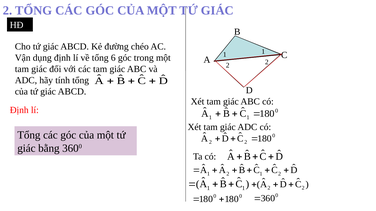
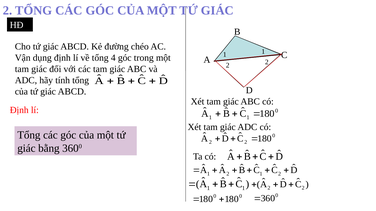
6: 6 -> 4
